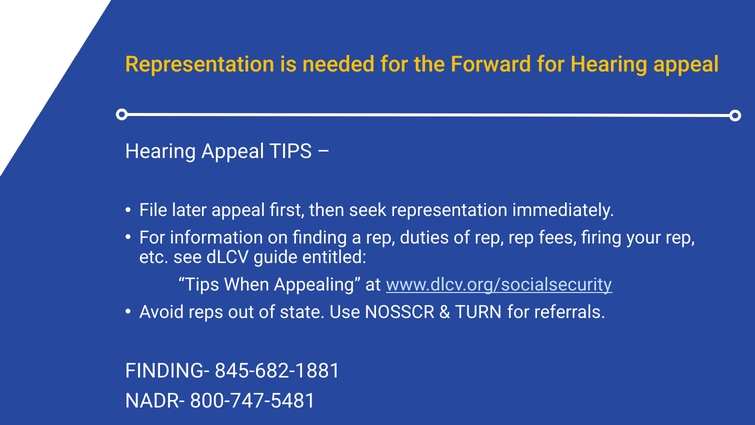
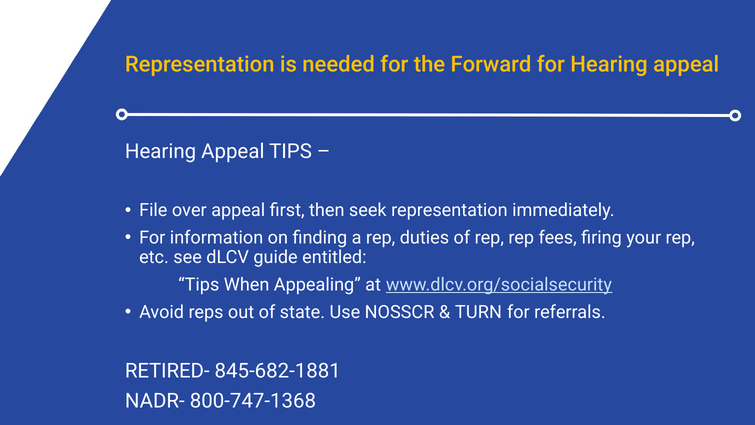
later: later -> over
FINDING-: FINDING- -> RETIRED-
800-747-5481: 800-747-5481 -> 800-747-1368
